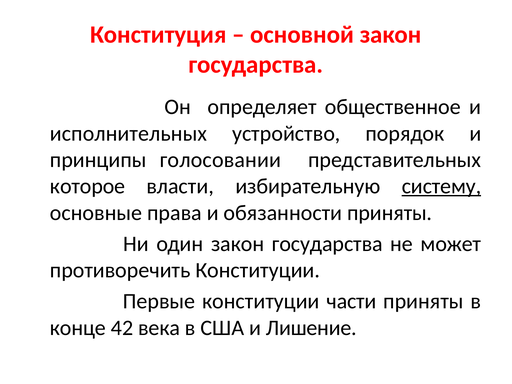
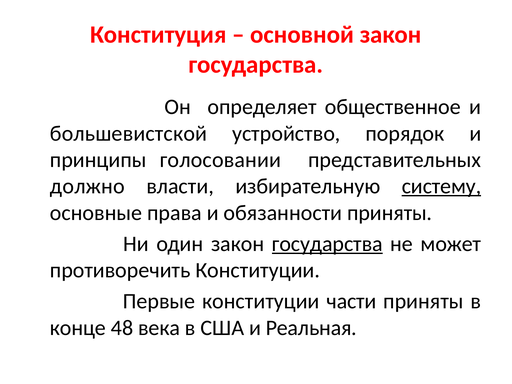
исполнительных: исполнительных -> большевистской
которое: которое -> должно
государства at (327, 244) underline: none -> present
42: 42 -> 48
Лишение: Лишение -> Реальная
